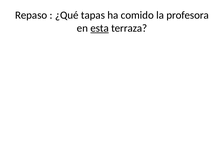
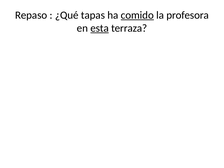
comido underline: none -> present
